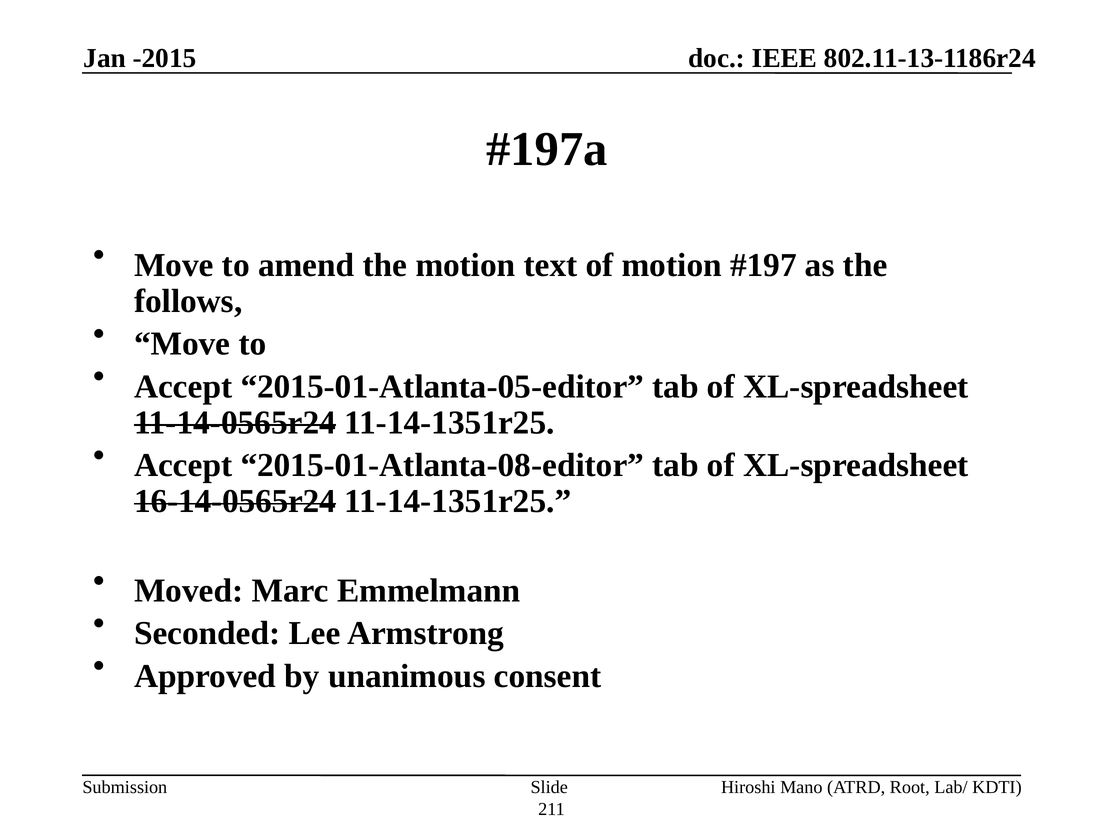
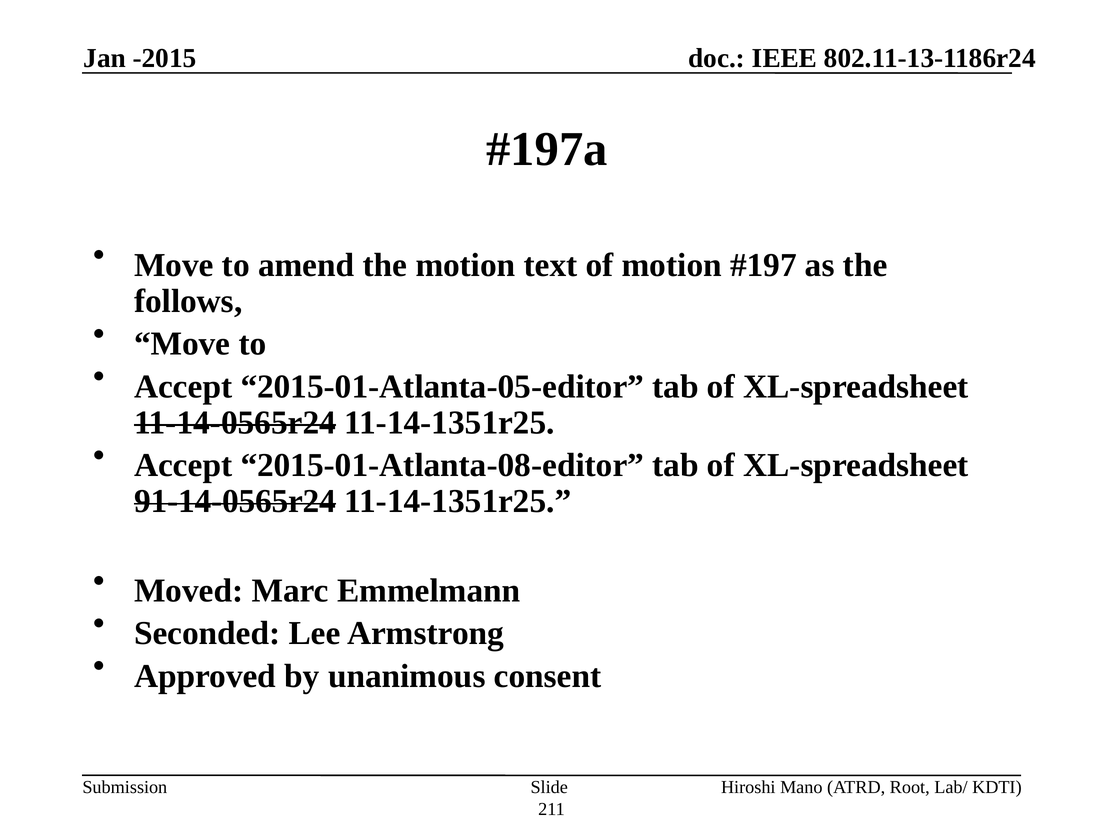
16-14-0565r24: 16-14-0565r24 -> 91-14-0565r24
